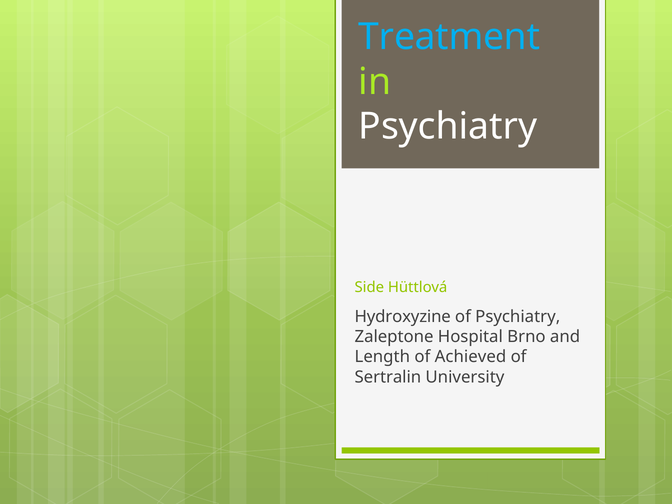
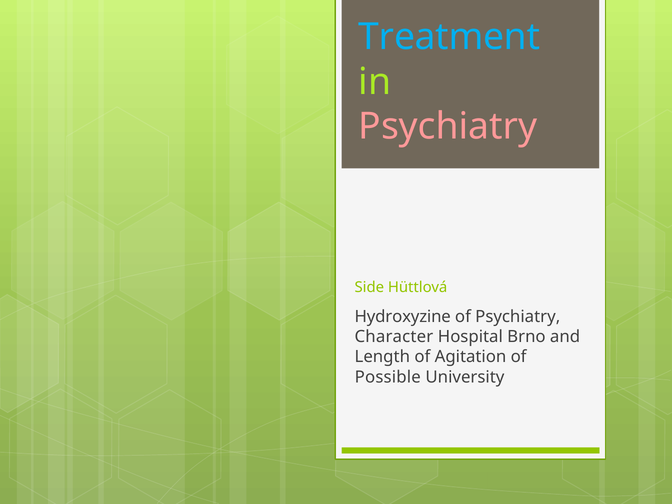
Psychiatry at (448, 126) colour: white -> pink
Zaleptone: Zaleptone -> Character
Achieved: Achieved -> Agitation
Sertralin: Sertralin -> Possible
